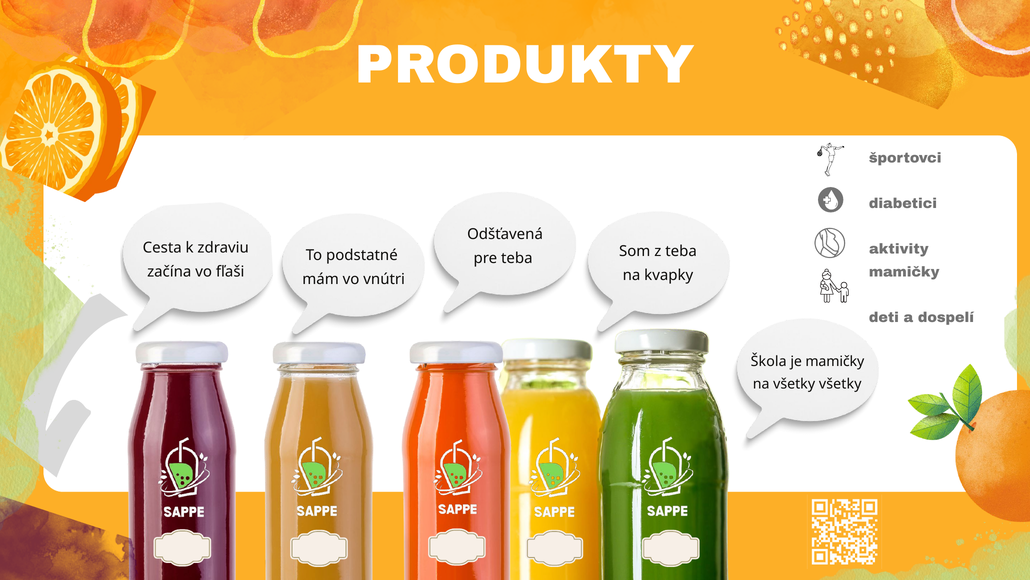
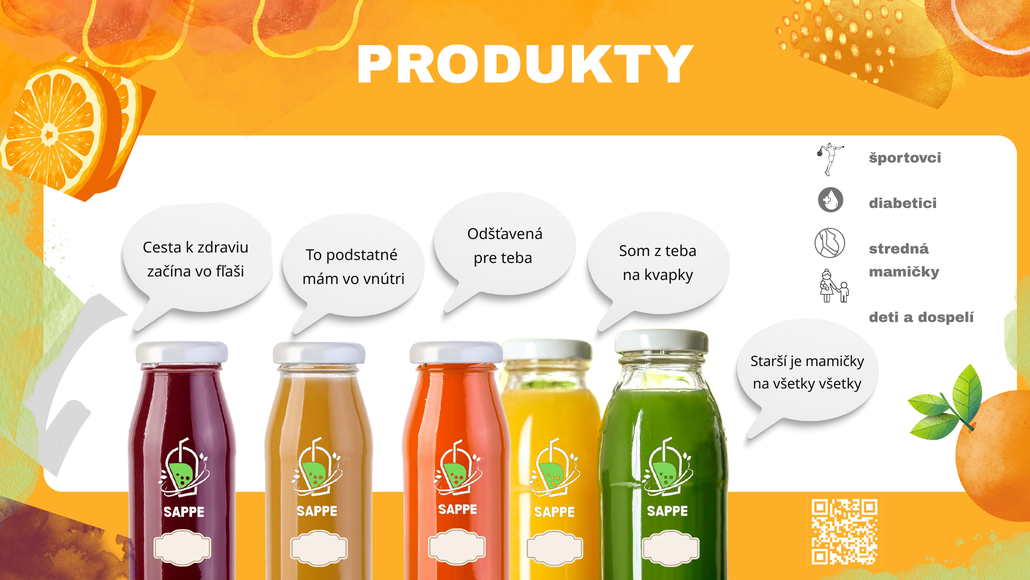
aktivity: aktivity -> stredná
Škola: Škola -> Starší
